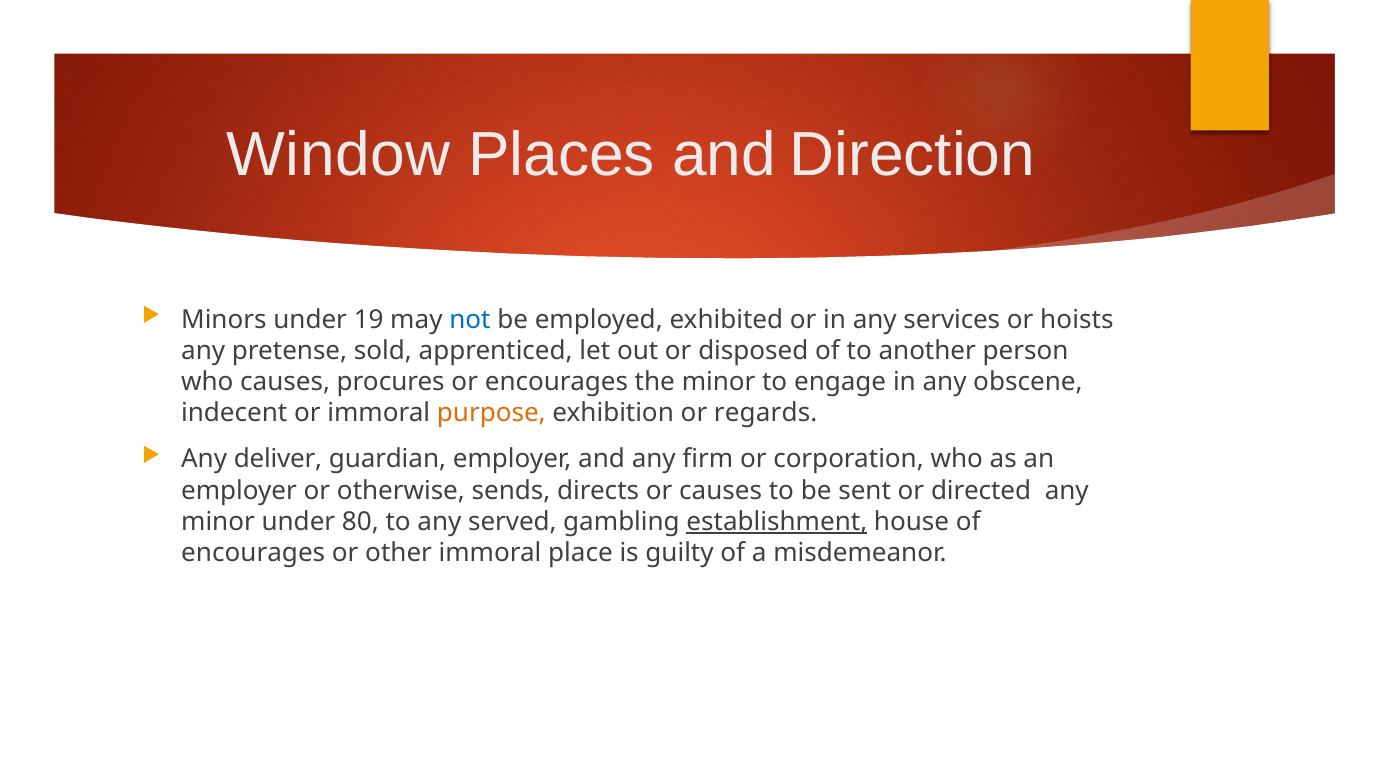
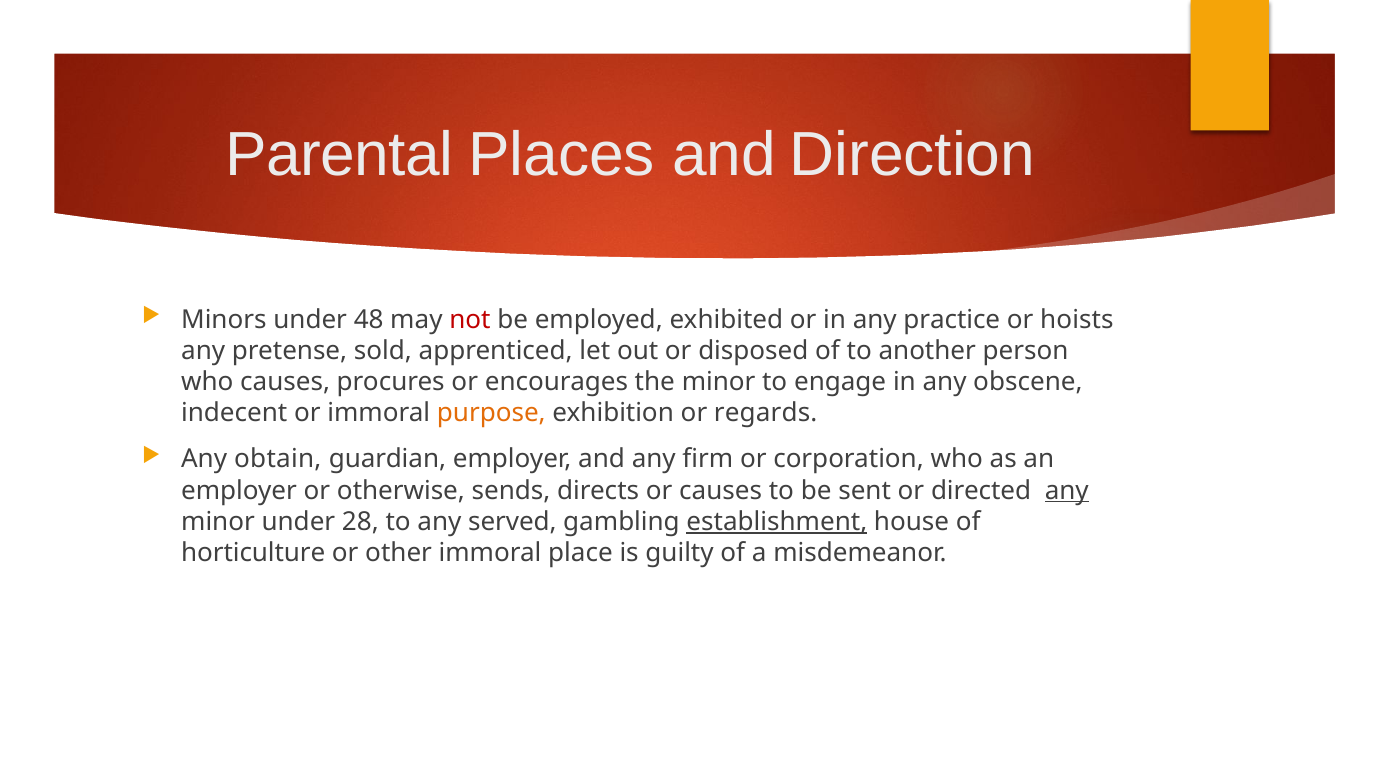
Window: Window -> Parental
19: 19 -> 48
not colour: blue -> red
services: services -> practice
deliver: deliver -> obtain
any at (1067, 490) underline: none -> present
80: 80 -> 28
encourages at (253, 553): encourages -> horticulture
